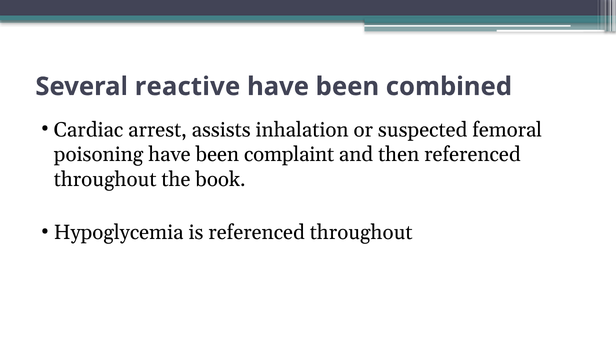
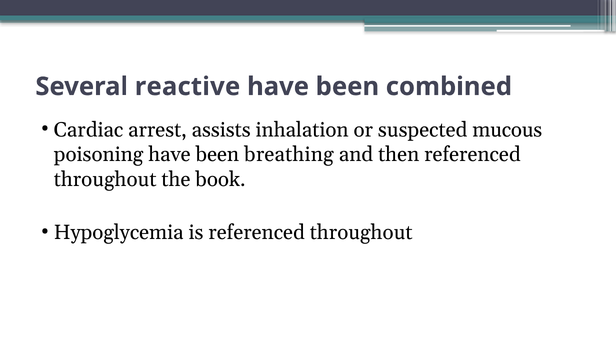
femoral: femoral -> mucous
complaint: complaint -> breathing
